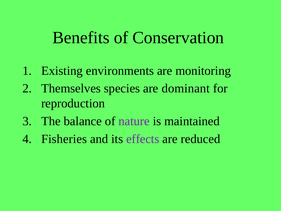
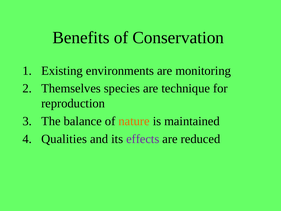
dominant: dominant -> technique
nature colour: purple -> orange
Fisheries: Fisheries -> Qualities
